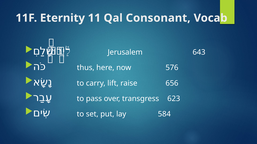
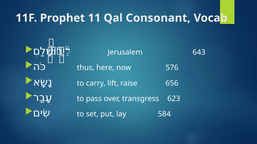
Eternity: Eternity -> Prophet
